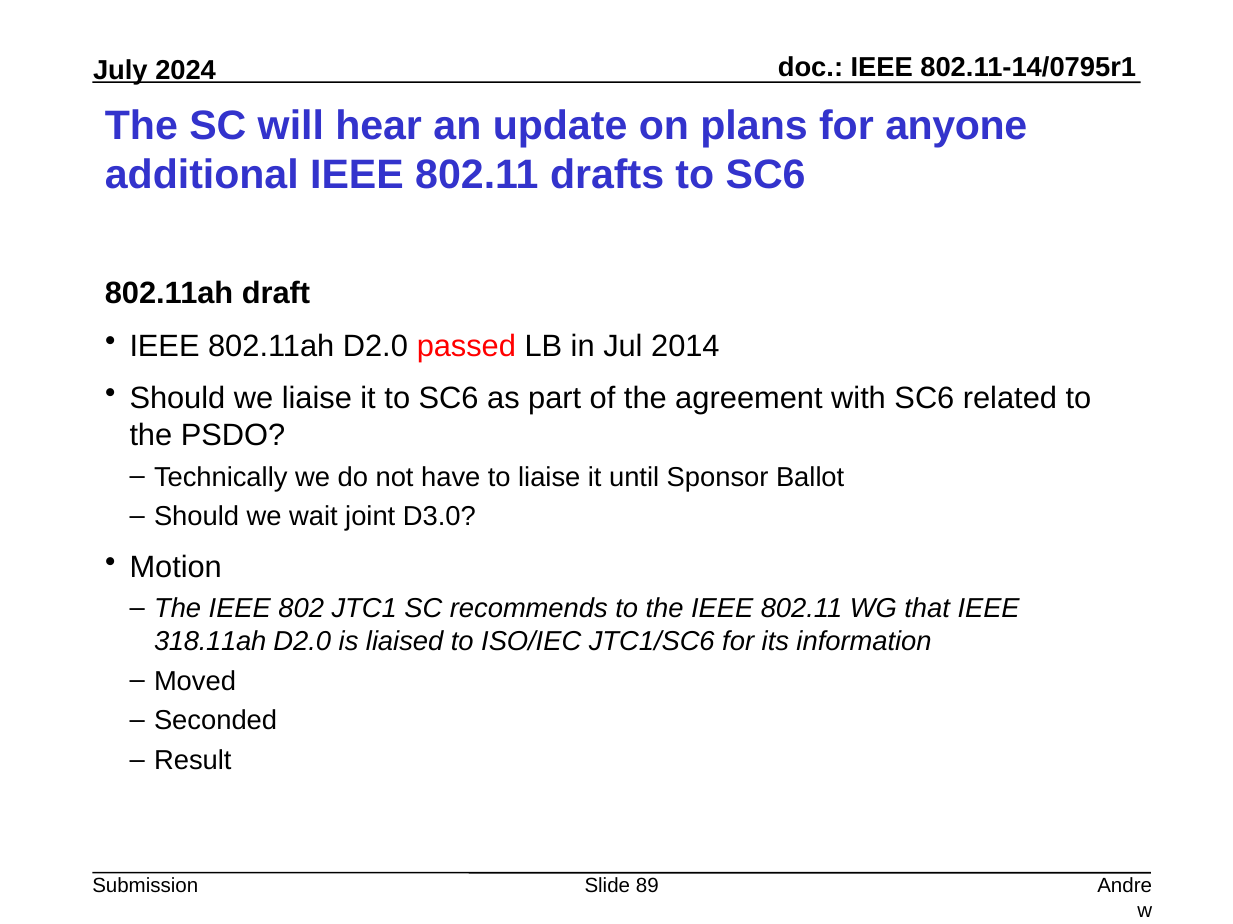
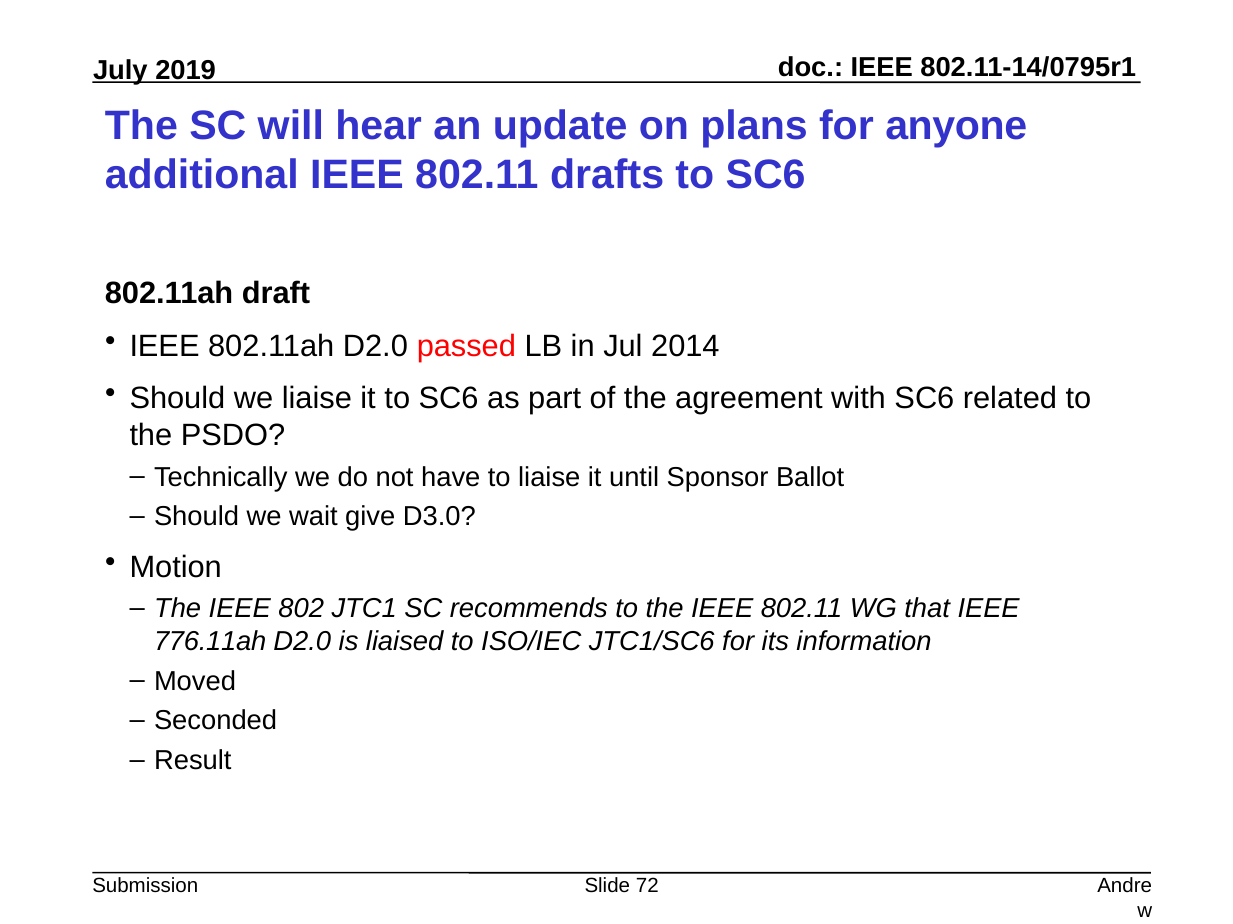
2024: 2024 -> 2019
joint: joint -> give
318.11ah: 318.11ah -> 776.11ah
89: 89 -> 72
